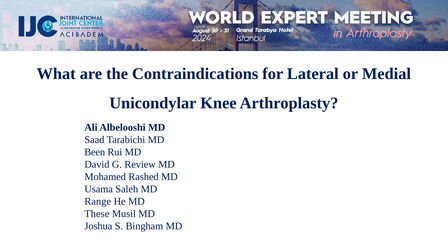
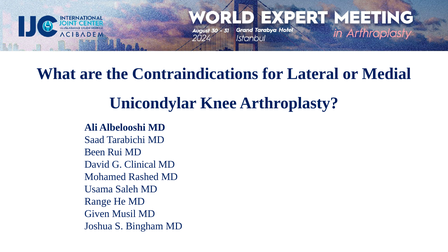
Review: Review -> Clinical
These: These -> Given
